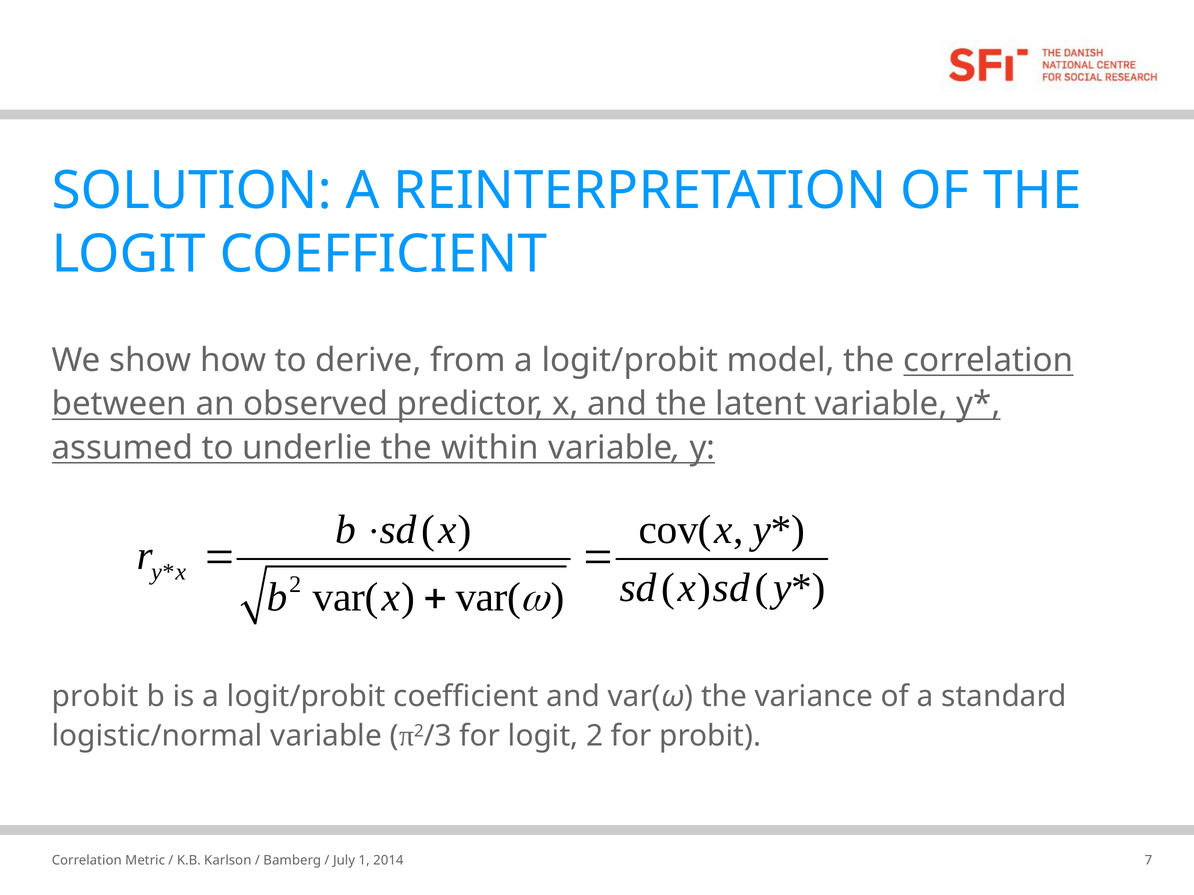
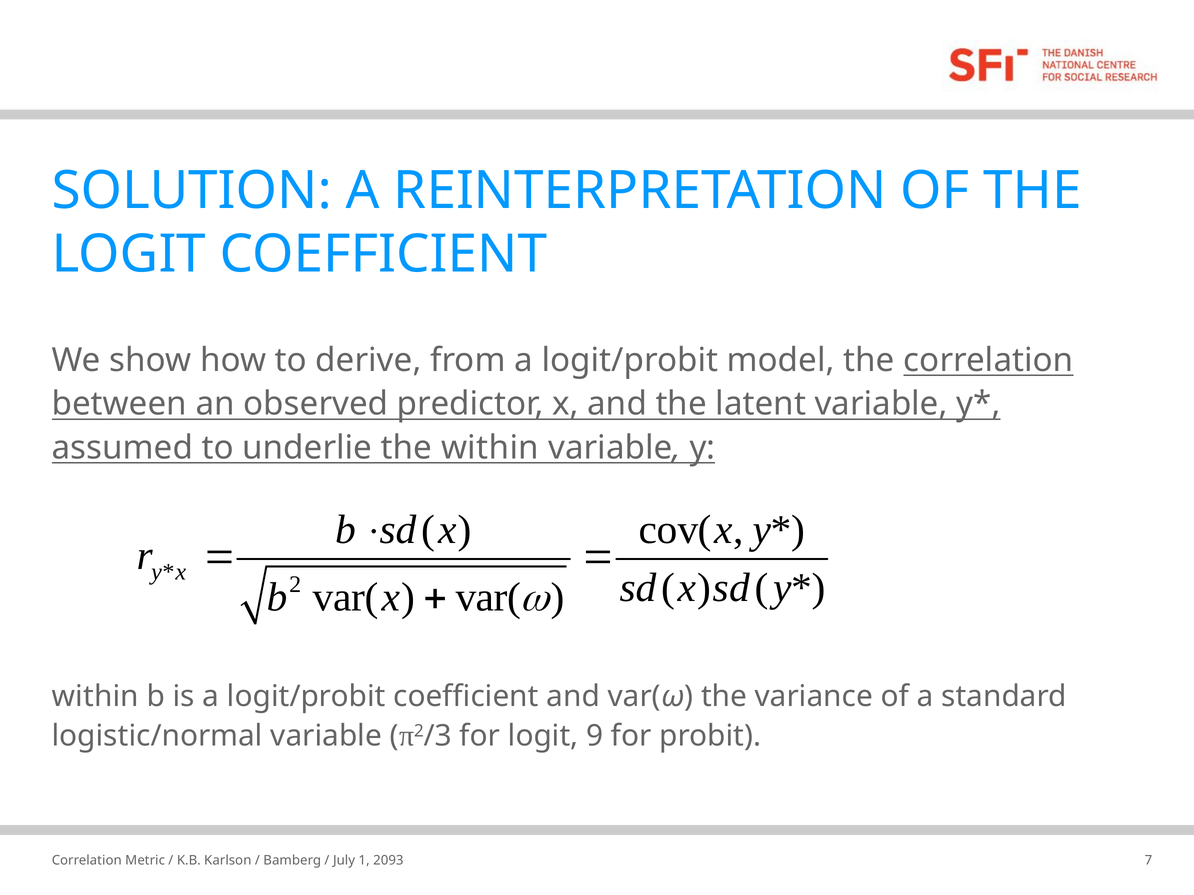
probit at (95, 697): probit -> within
logit 2: 2 -> 9
2014: 2014 -> 2093
